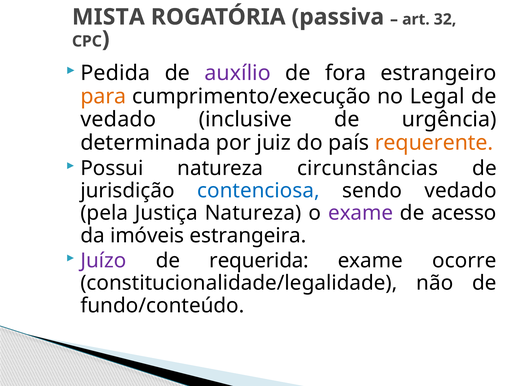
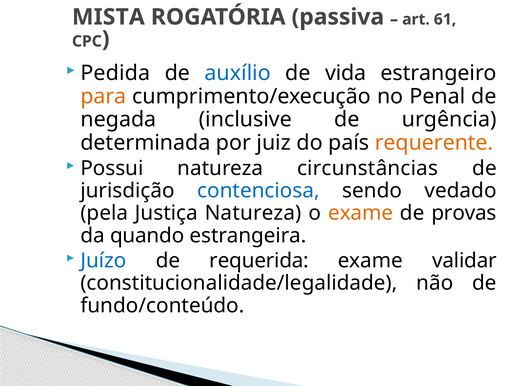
32: 32 -> 61
auxílio colour: purple -> blue
fora: fora -> vida
Legal: Legal -> Penal
vedado at (118, 120): vedado -> negada
exame at (361, 213) colour: purple -> orange
acesso: acesso -> provas
imóveis: imóveis -> quando
Juízo colour: purple -> blue
ocorre: ocorre -> validar
